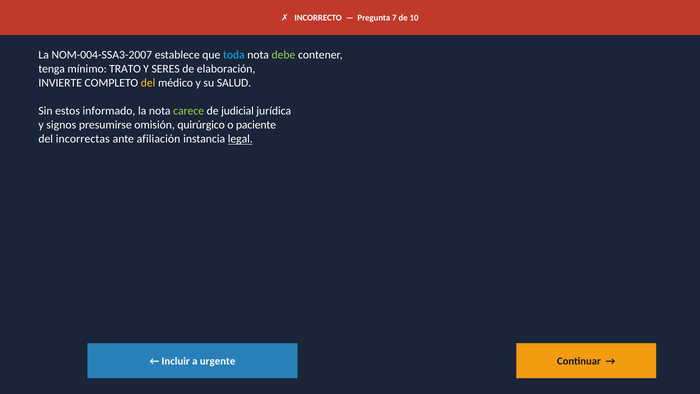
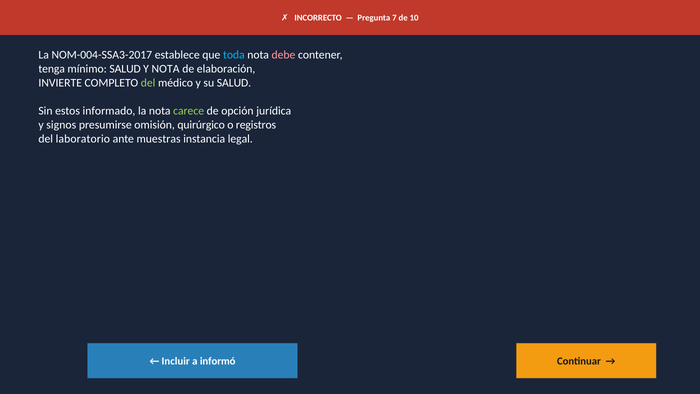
NOM-004-SSA3-2007: NOM-004-SSA3-2007 -> NOM-004-SSA3-2017
debe colour: light green -> pink
mínimo TRATO: TRATO -> SALUD
Y SERES: SERES -> NOTA
del at (148, 83) colour: yellow -> light green
judicial: judicial -> opción
paciente: paciente -> registros
incorrectas: incorrectas -> laboratorio
afiliación: afiliación -> muestras
legal underline: present -> none
urgente: urgente -> informó
